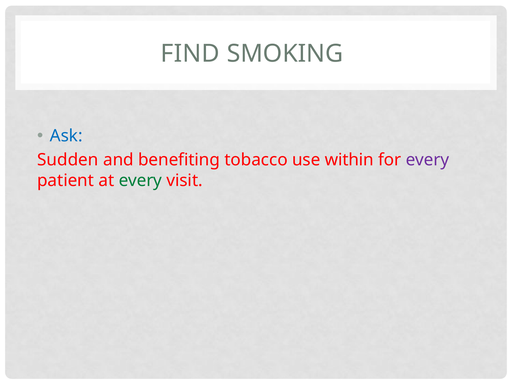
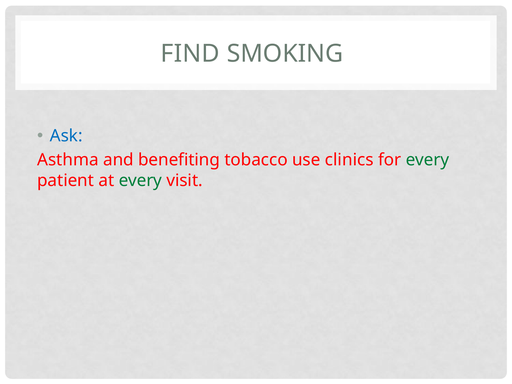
Sudden: Sudden -> Asthma
within: within -> clinics
every at (427, 160) colour: purple -> green
